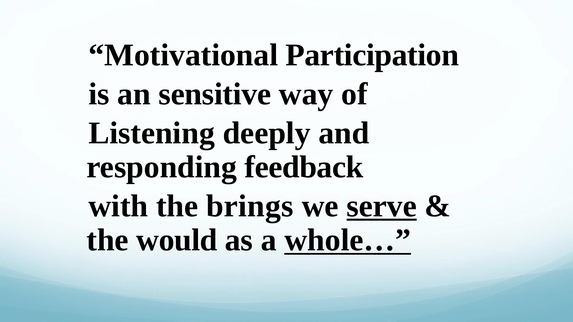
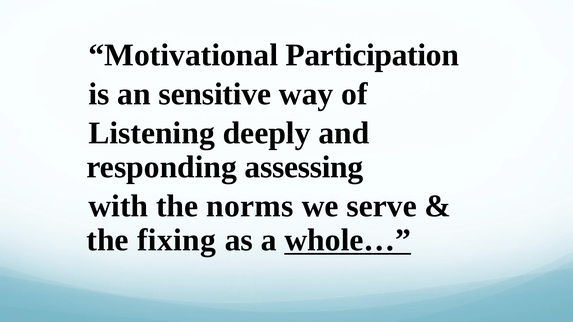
feedback: feedback -> assessing
brings: brings -> norms
serve underline: present -> none
would: would -> fixing
